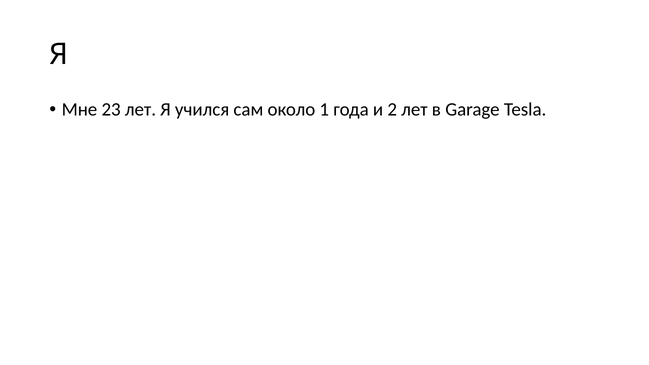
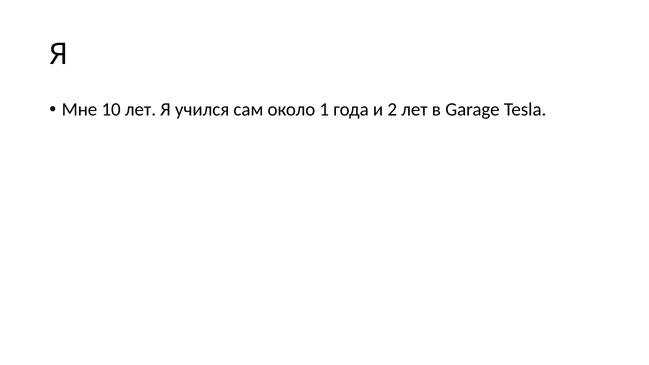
23: 23 -> 10
